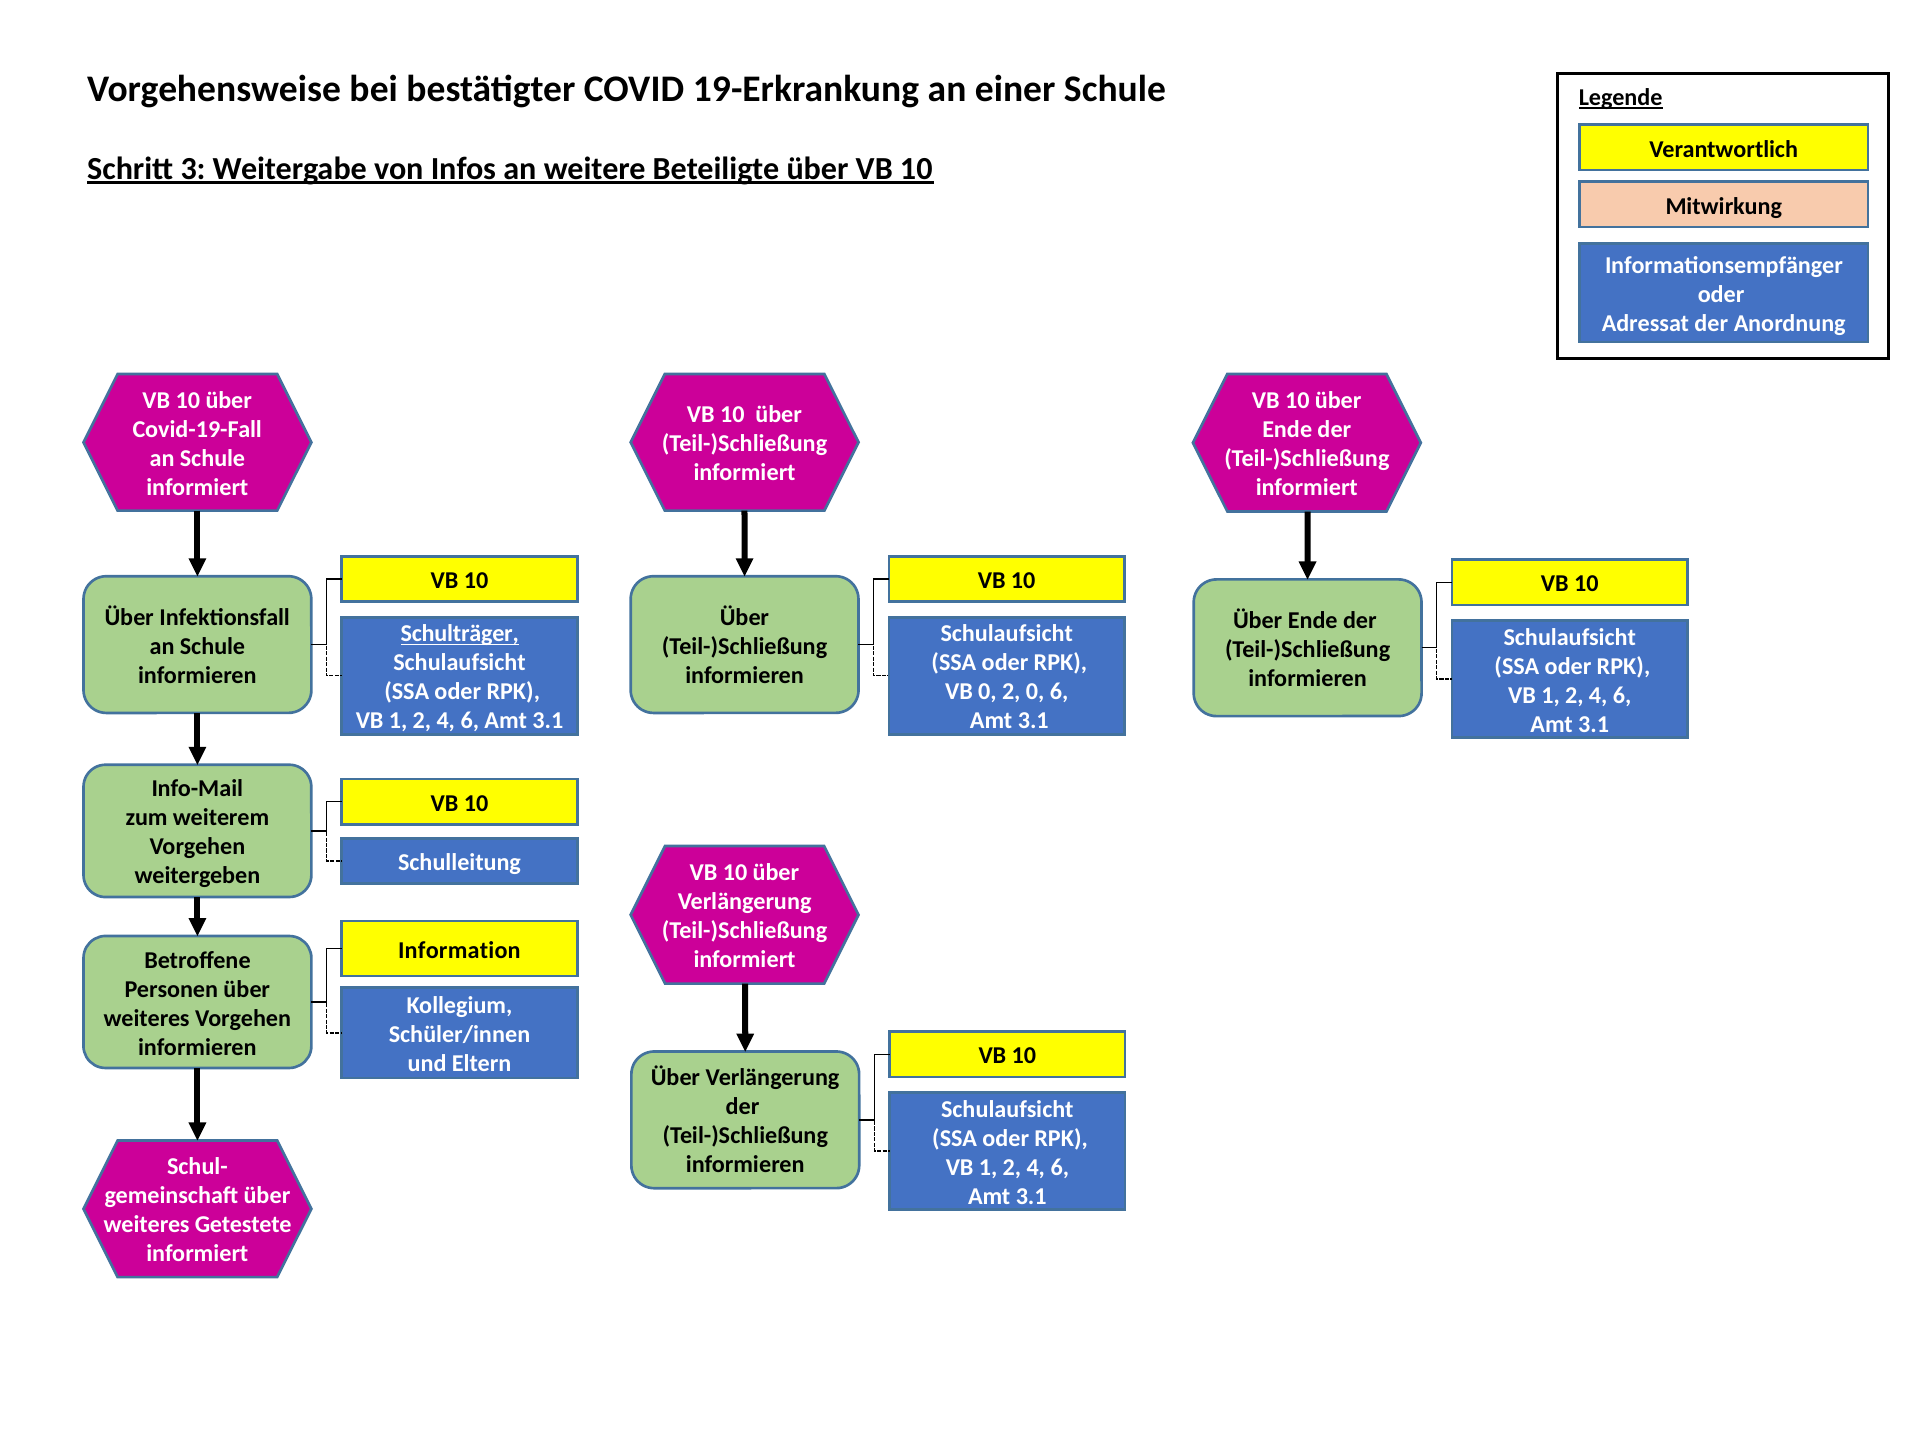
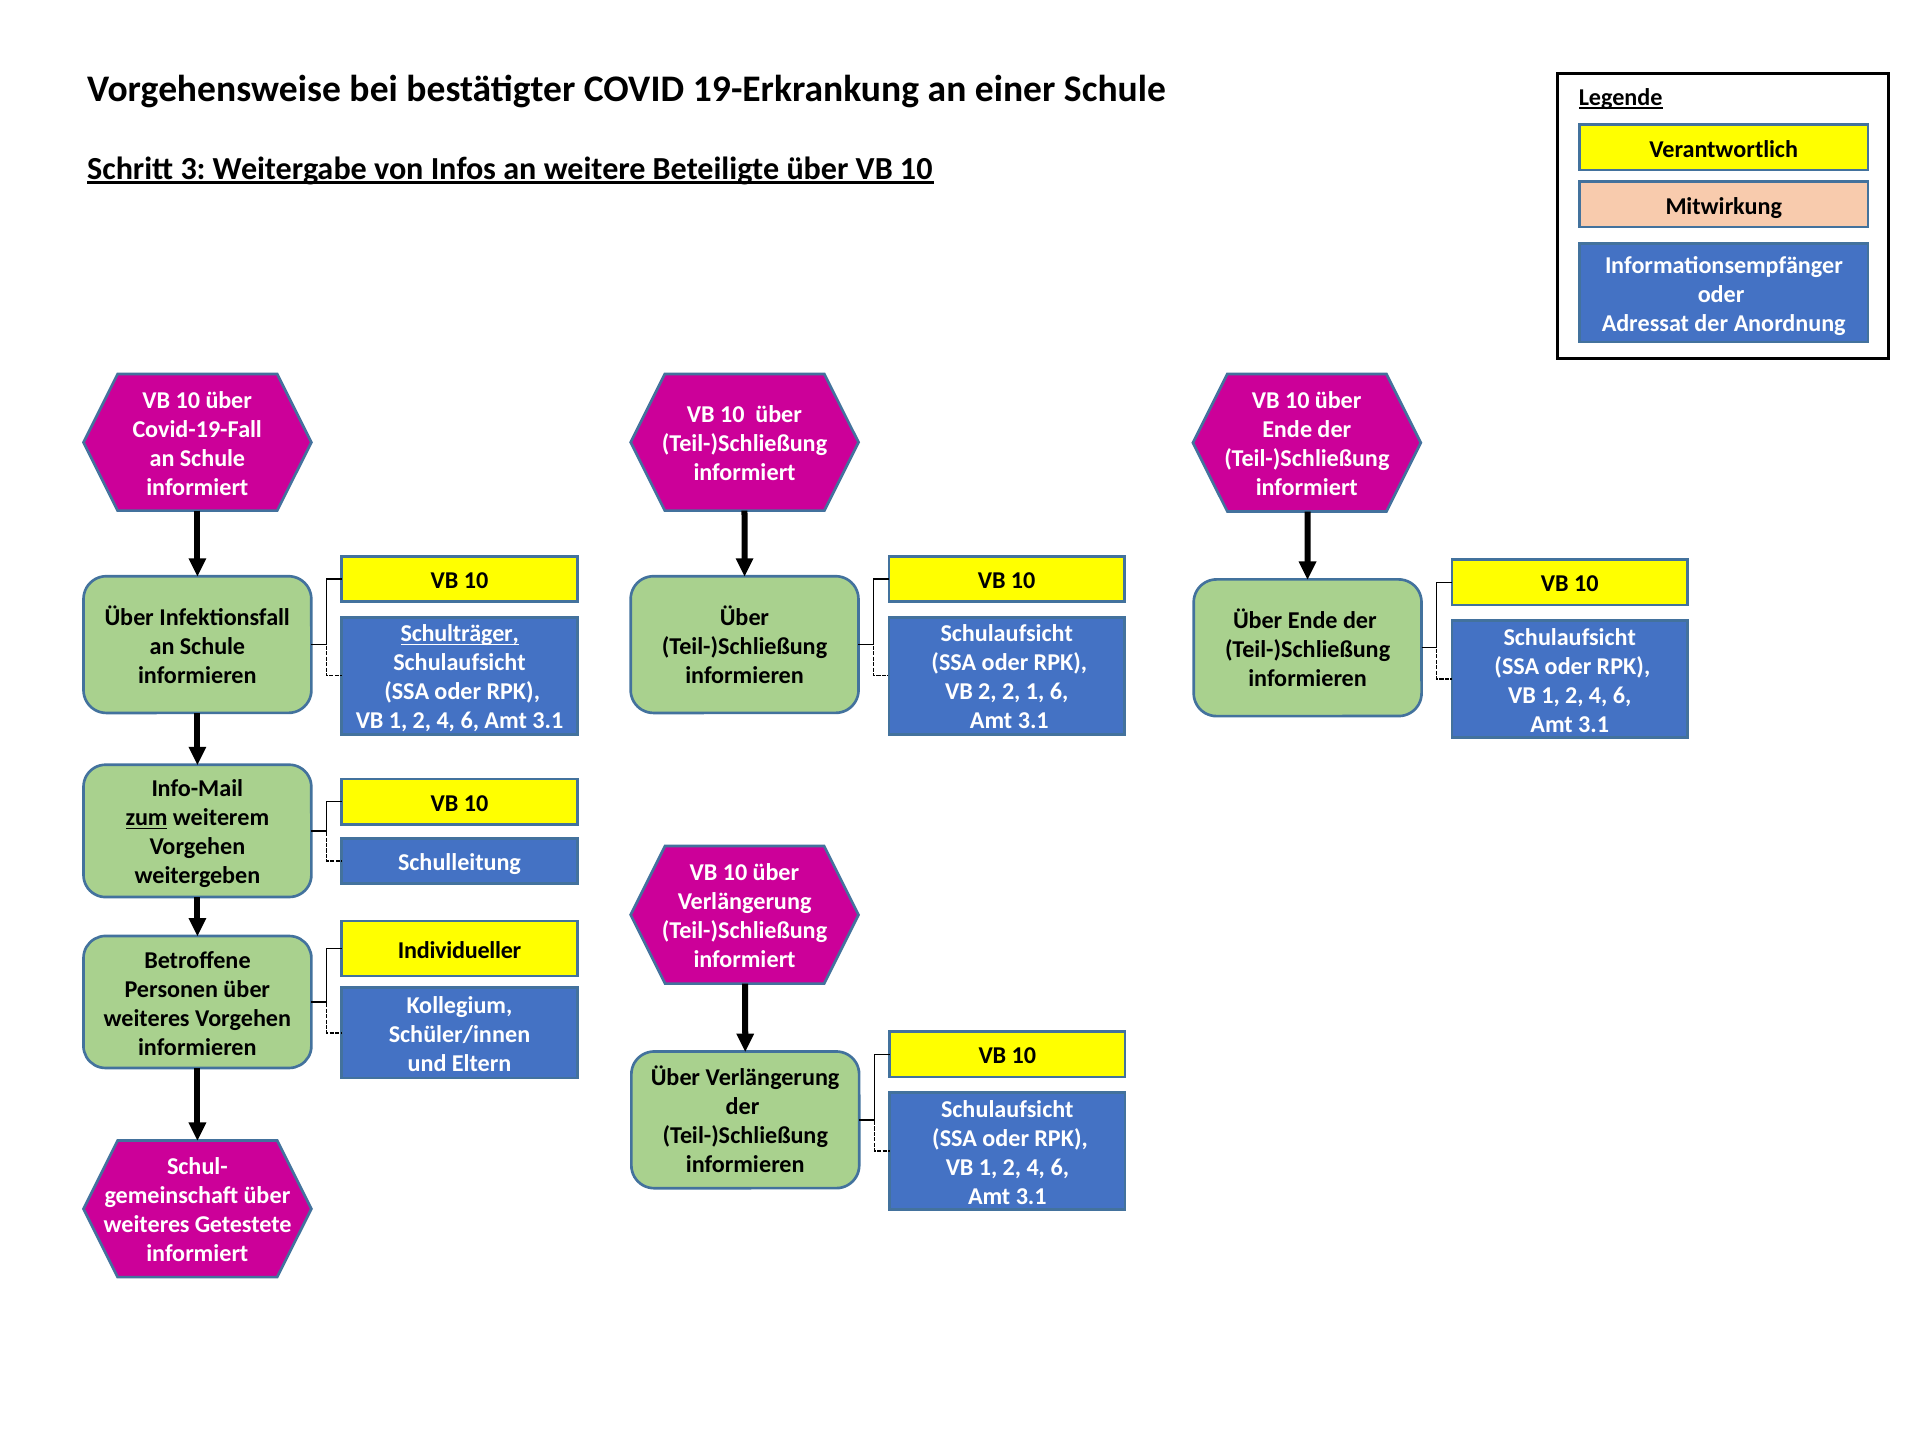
VB 0: 0 -> 2
2 0: 0 -> 1
zum underline: none -> present
Information: Information -> Individueller
